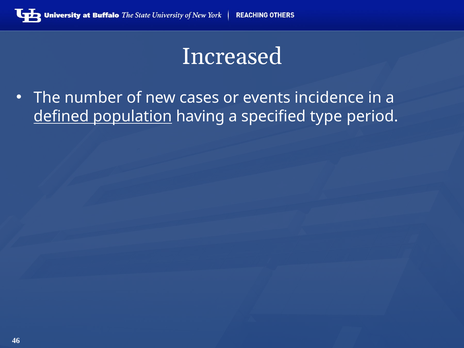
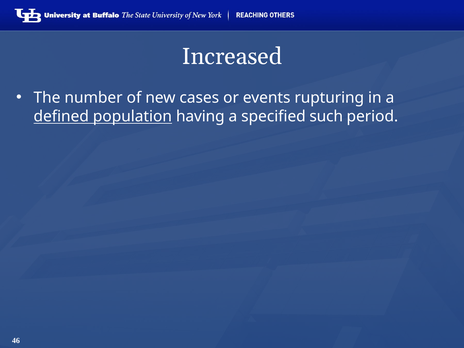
incidence: incidence -> rupturing
type: type -> such
